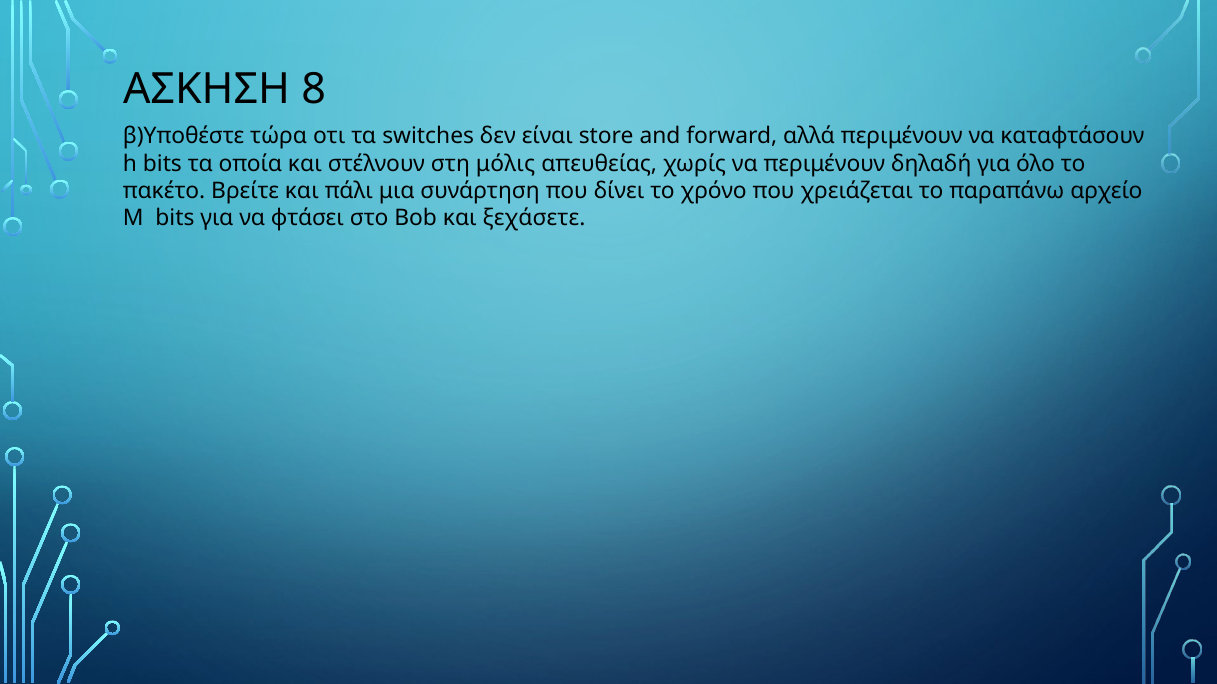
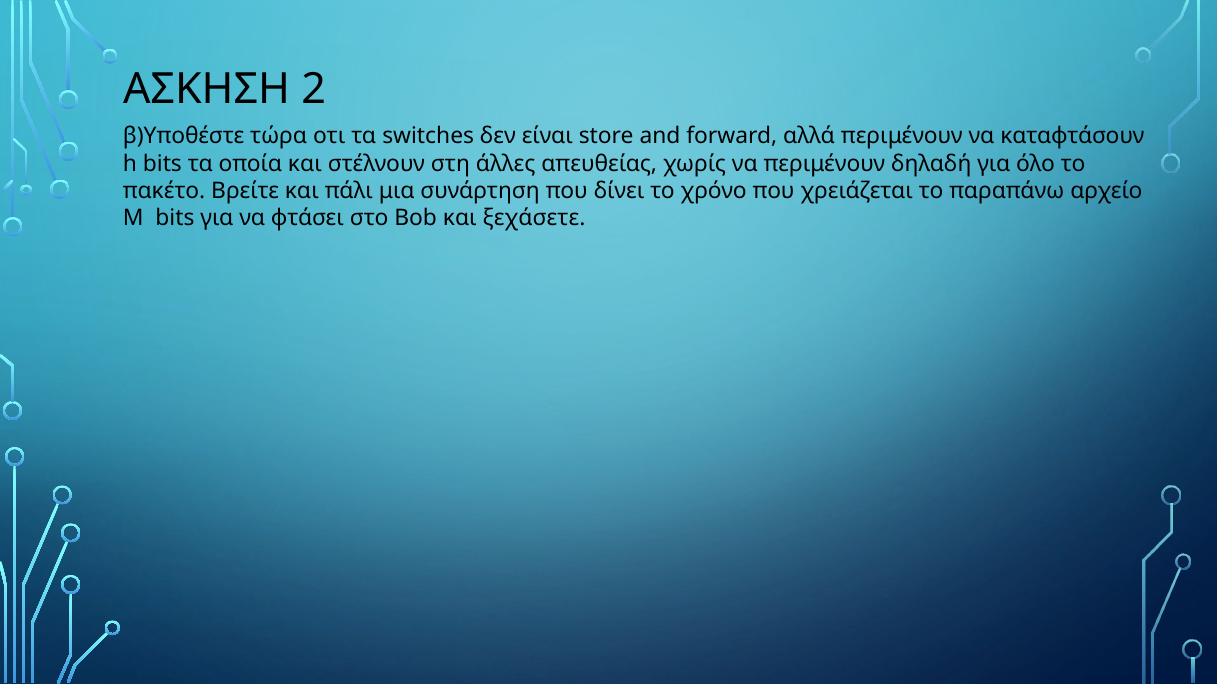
8: 8 -> 2
μόλις: μόλις -> άλλες
